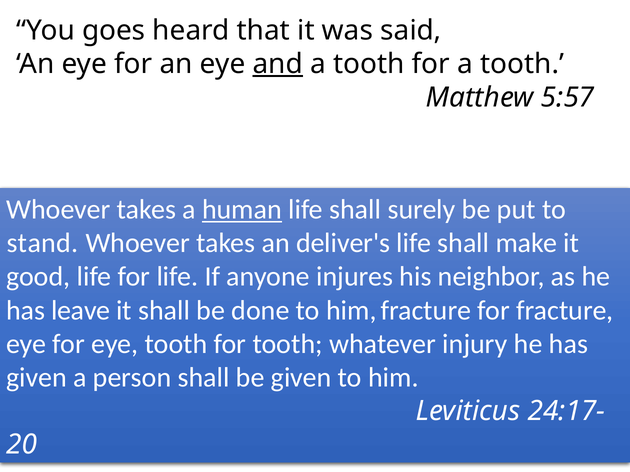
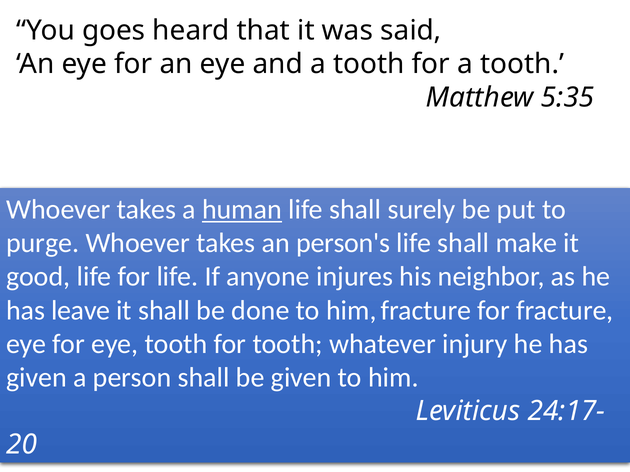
and underline: present -> none
5:57: 5:57 -> 5:35
stand: stand -> purge
deliver's: deliver's -> person's
